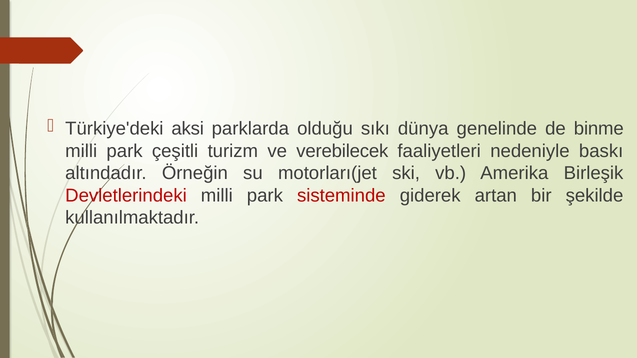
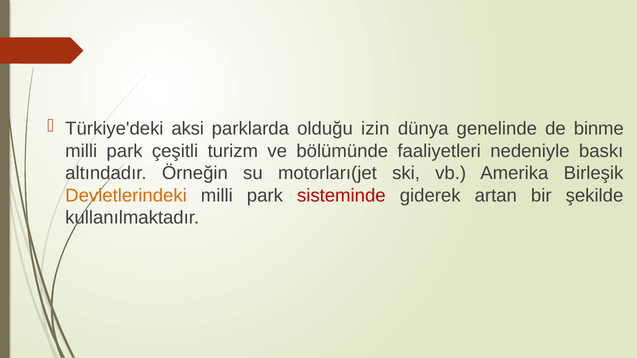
sıkı: sıkı -> izin
verebilecek: verebilecek -> bölümünde
Devletlerindeki colour: red -> orange
